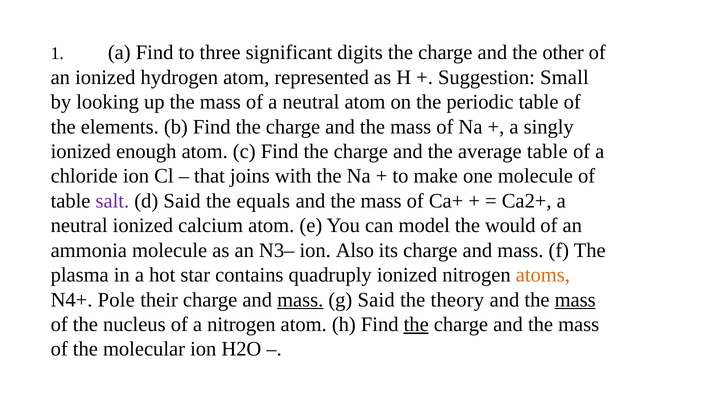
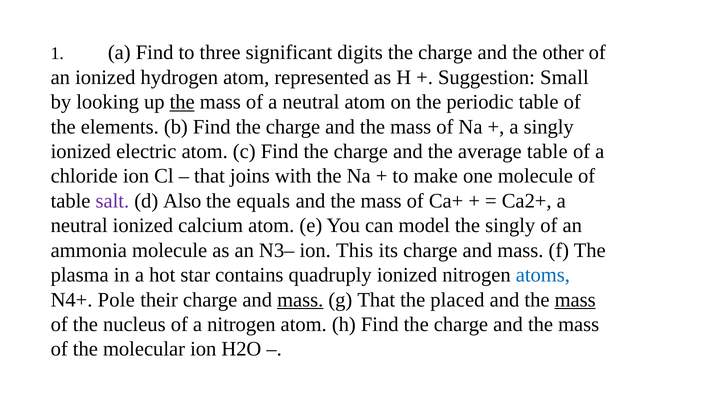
the at (182, 102) underline: none -> present
enough: enough -> electric
d Said: Said -> Also
the would: would -> singly
Also: Also -> This
atoms colour: orange -> blue
g Said: Said -> That
theory: theory -> placed
the at (416, 324) underline: present -> none
